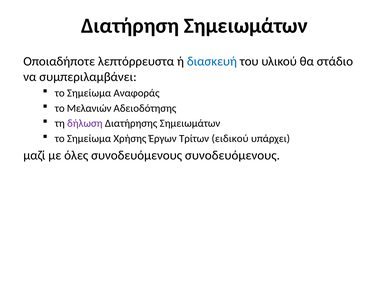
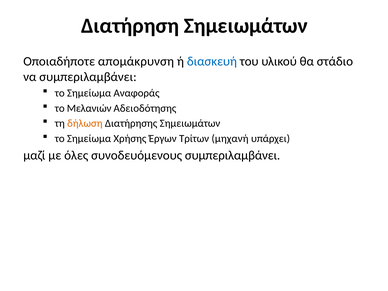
λεπτόρρευστα: λεπτόρρευστα -> απομάκρυνση
δήλωση colour: purple -> orange
ειδικού: ειδικού -> μηχανή
συνοδευόμενους συνοδευόμενους: συνοδευόμενους -> συμπεριλαμβάνει
